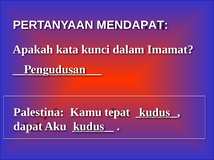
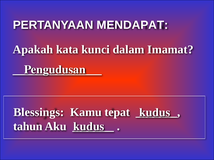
Palestina: Palestina -> Blessings
dapat: dapat -> tahun
